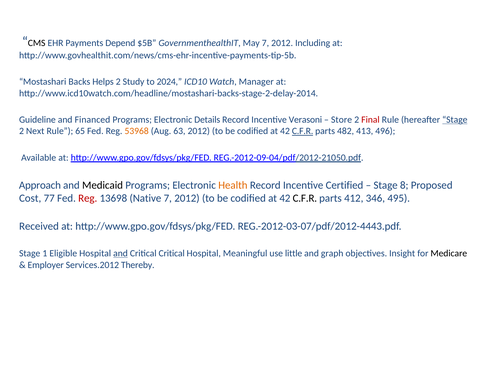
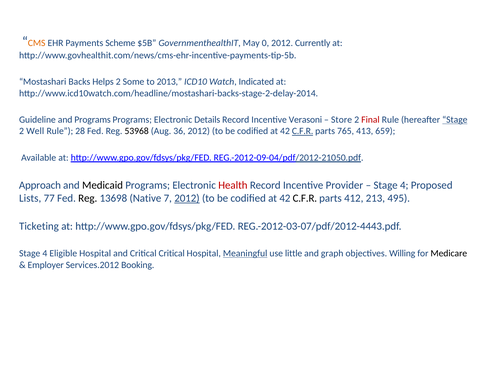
CMS colour: black -> orange
Depend: Depend -> Scheme
May 7: 7 -> 0
Including: Including -> Currently
Study: Study -> Some
2024: 2024 -> 2013
Manager: Manager -> Indicated
and Financed: Financed -> Programs
Next: Next -> Well
65: 65 -> 28
53968 colour: orange -> black
63: 63 -> 36
482: 482 -> 765
496: 496 -> 659
Health colour: orange -> red
Certified: Certified -> Provider
8 at (404, 185): 8 -> 4
Cost: Cost -> Lists
Reg at (88, 198) colour: red -> black
2012 at (187, 198) underline: none -> present
346: 346 -> 213
Received: Received -> Ticketing
1 at (45, 253): 1 -> 4
and at (120, 253) underline: present -> none
Meaningful underline: none -> present
Insight: Insight -> Willing
Thereby: Thereby -> Booking
